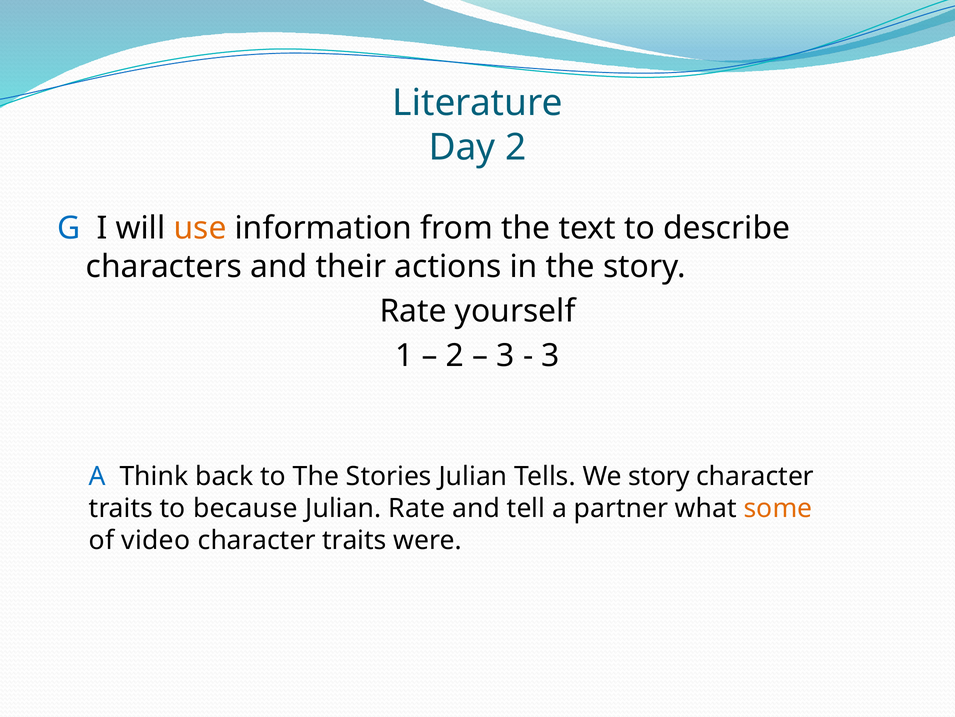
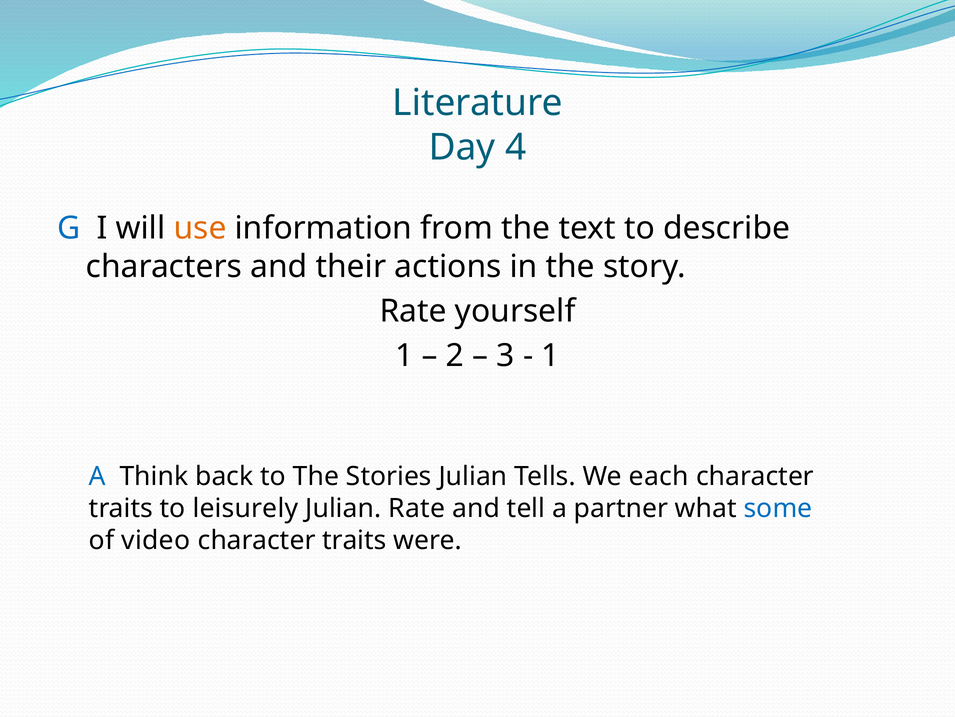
Day 2: 2 -> 4
3 at (551, 355): 3 -> 1
We story: story -> each
because: because -> leisurely
some colour: orange -> blue
